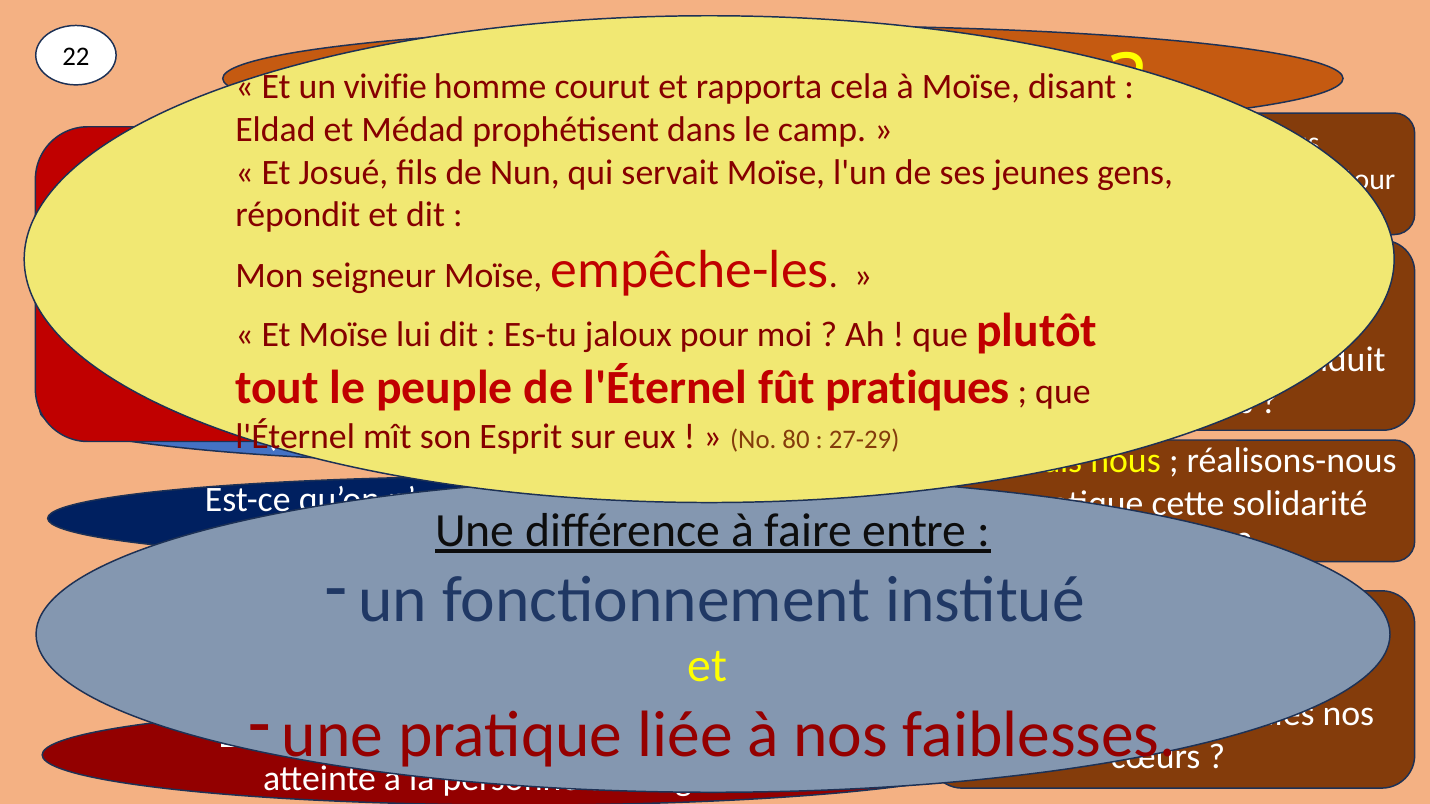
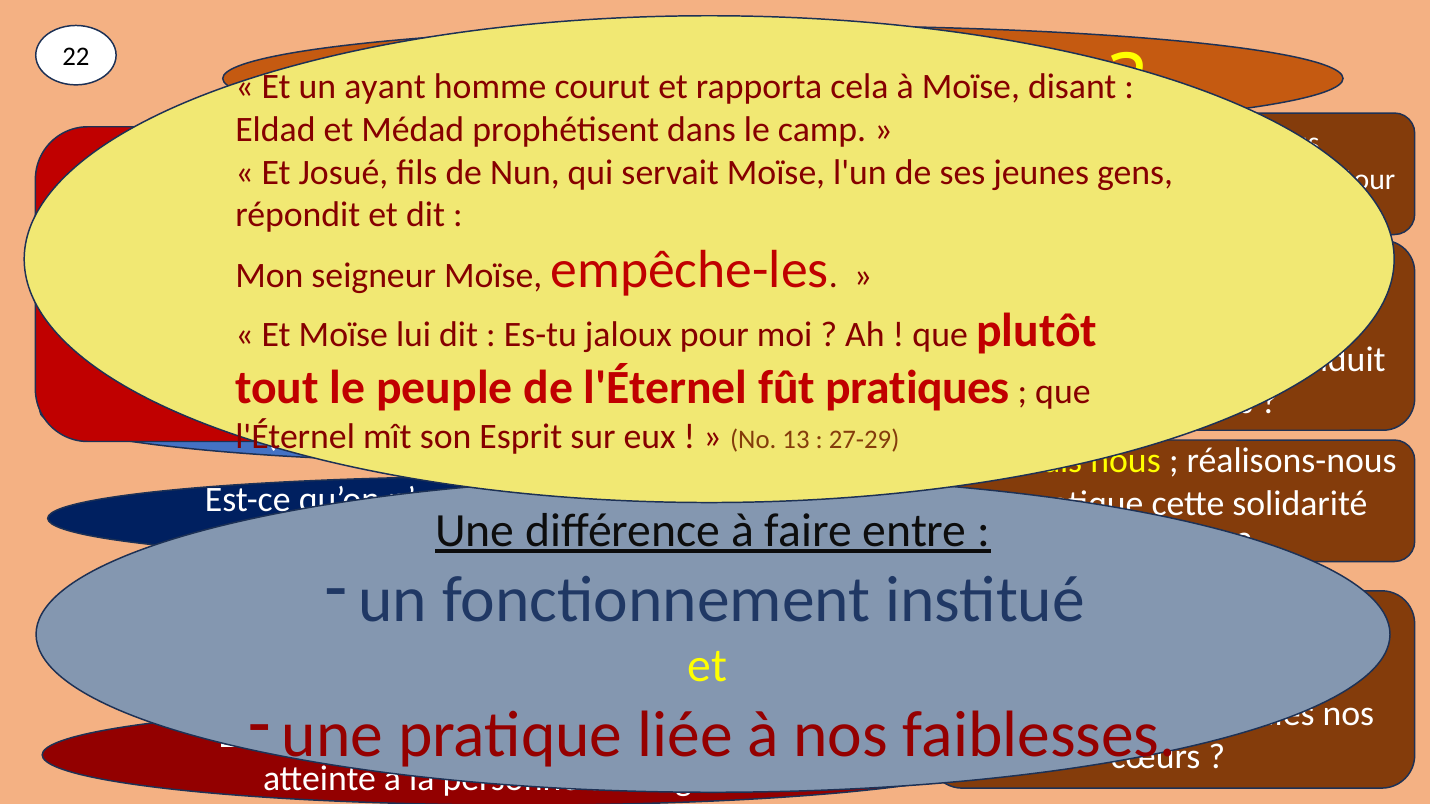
vivifie: vivifie -> ayant
80: 80 -> 13
